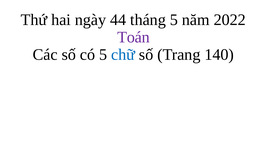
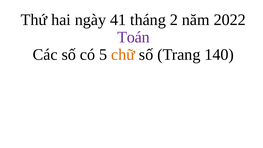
44: 44 -> 41
tháng 5: 5 -> 2
chữ colour: blue -> orange
